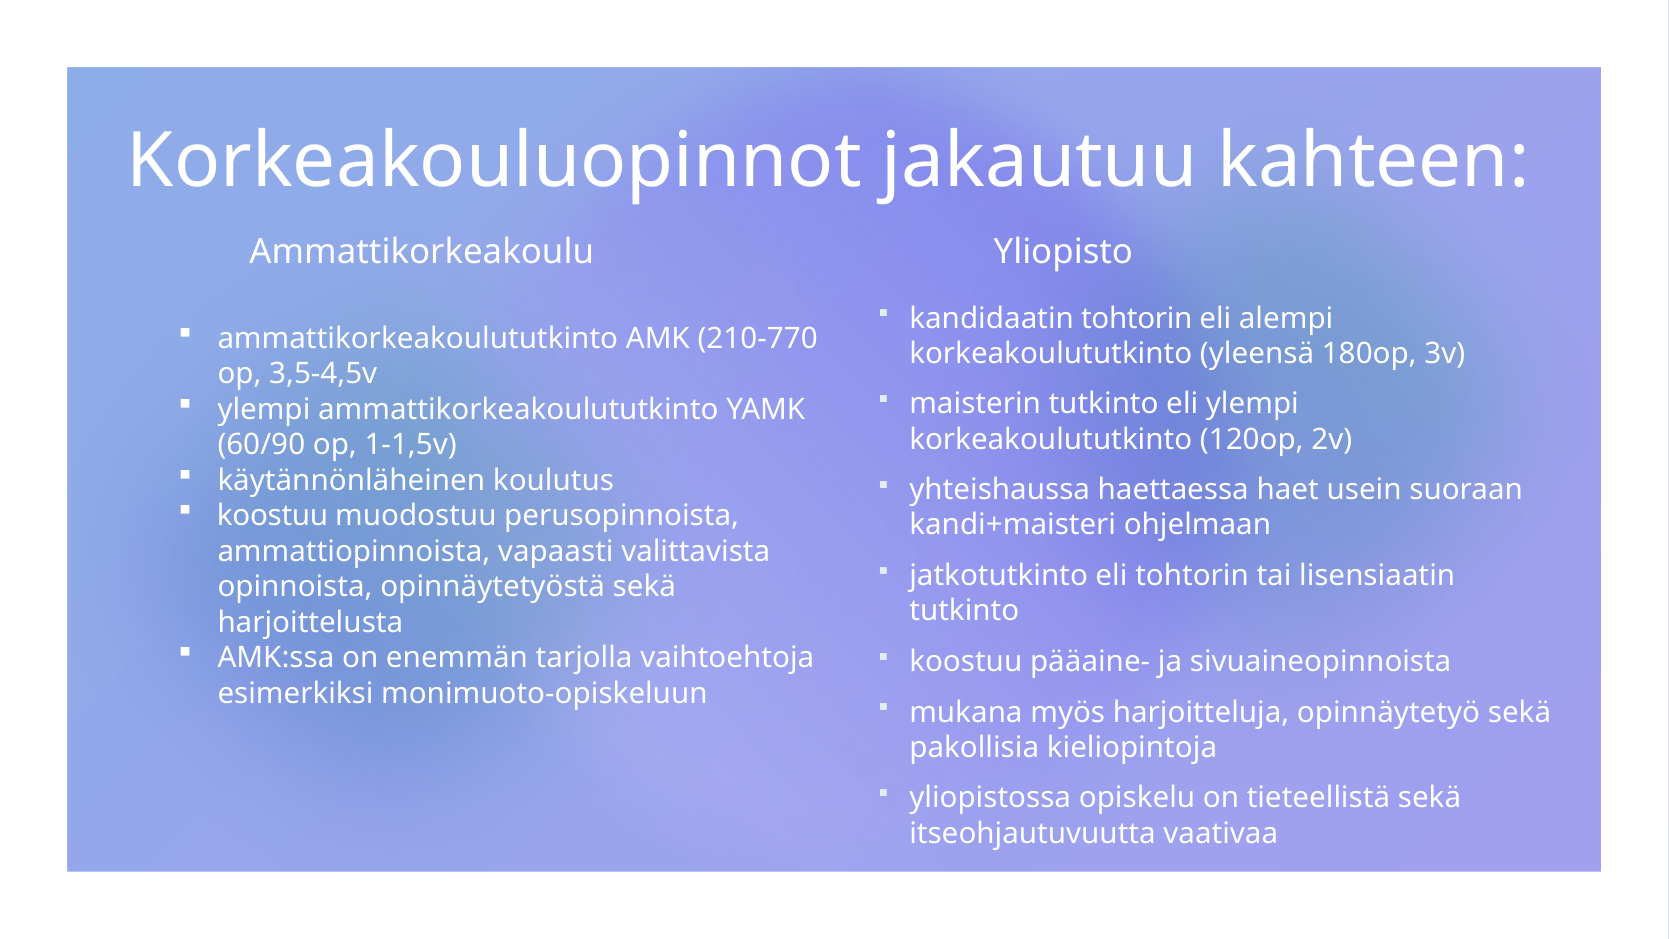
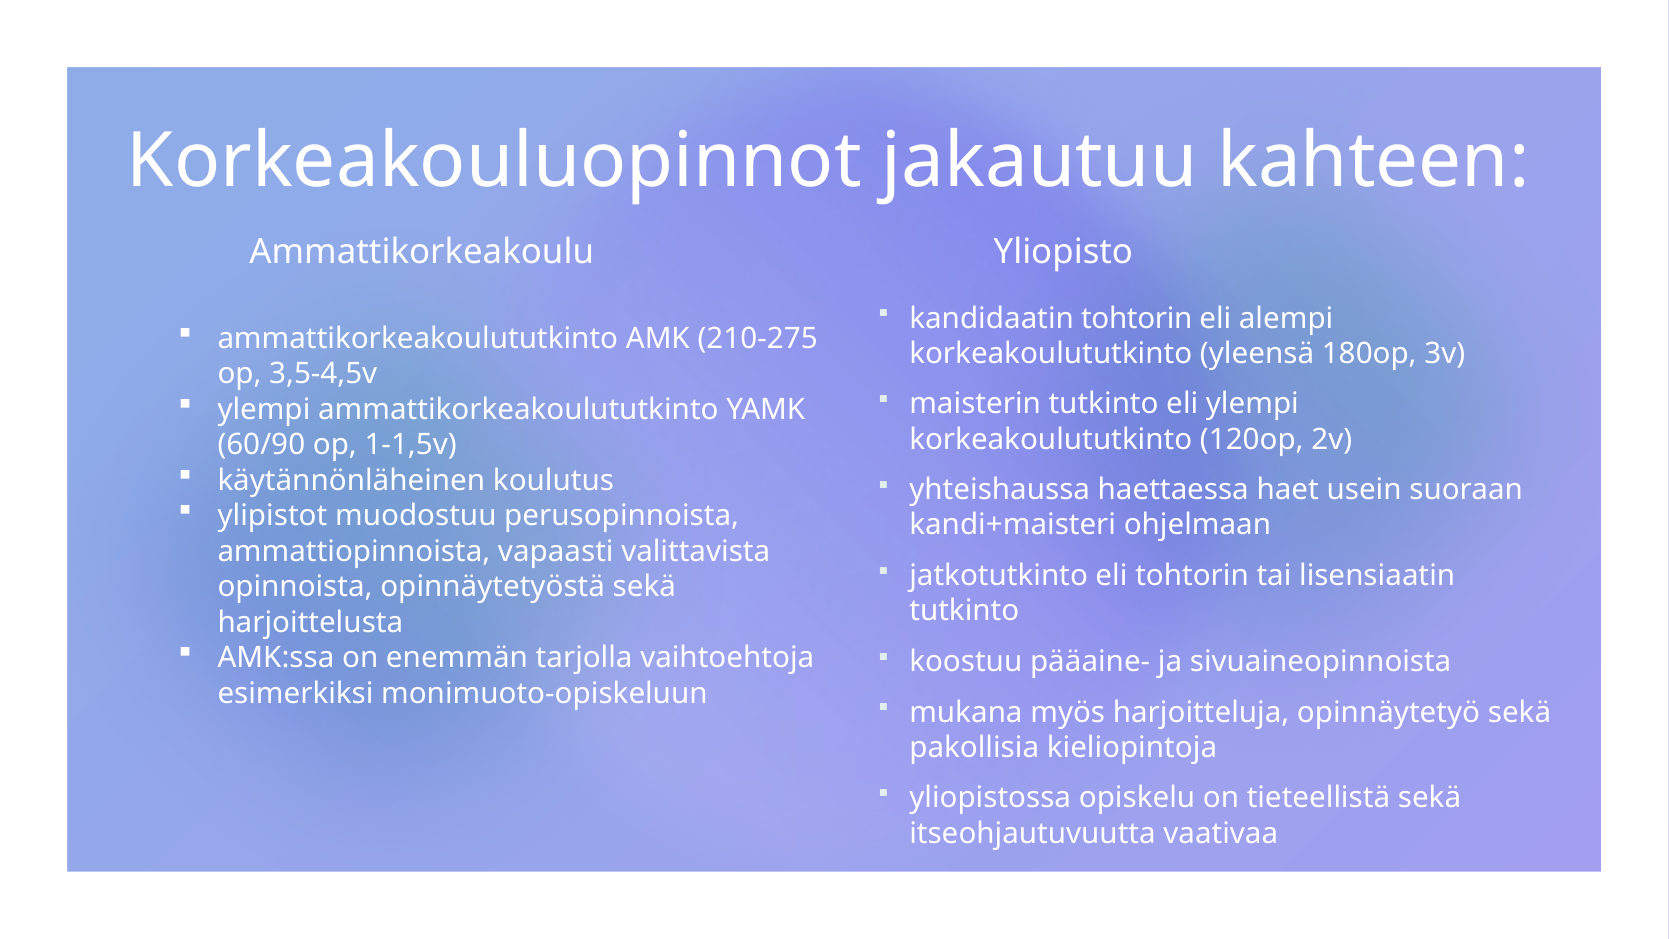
210-770: 210-770 -> 210-275
koostuu at (273, 516): koostuu -> ylipistot
